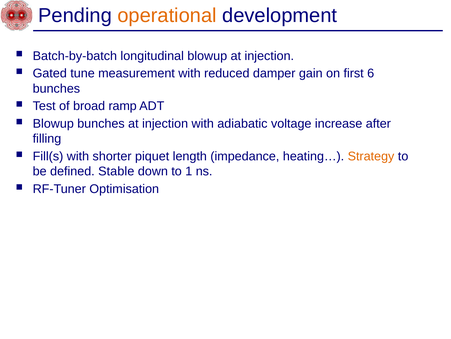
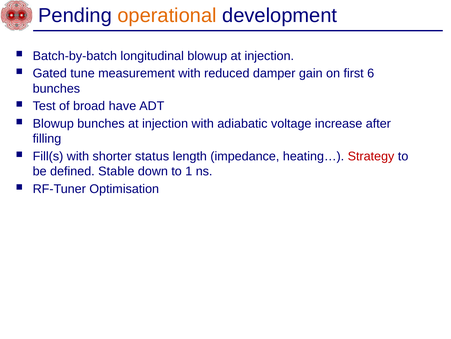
ramp: ramp -> have
piquet: piquet -> status
Strategy colour: orange -> red
